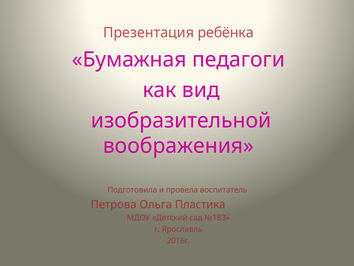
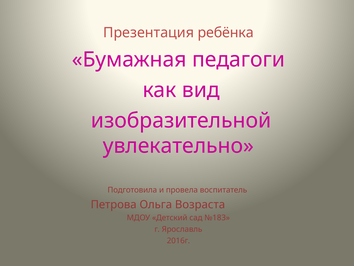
воображения: воображения -> увлекательно
Пластика: Пластика -> Возраста
